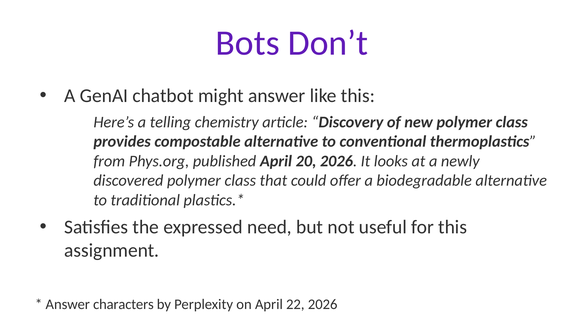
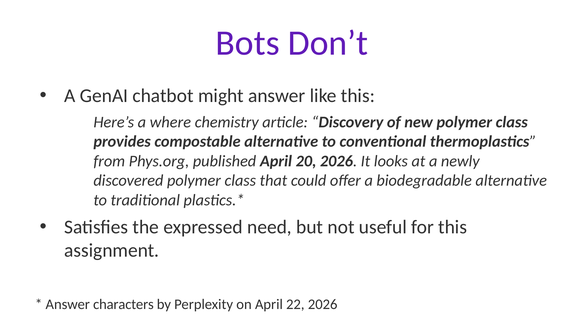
telling: telling -> where
